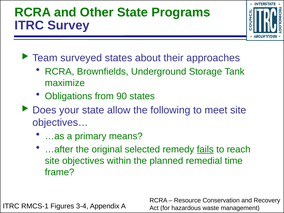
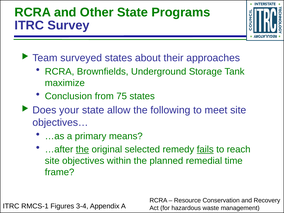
Obligations: Obligations -> Conclusion
90: 90 -> 75
the at (82, 149) underline: none -> present
